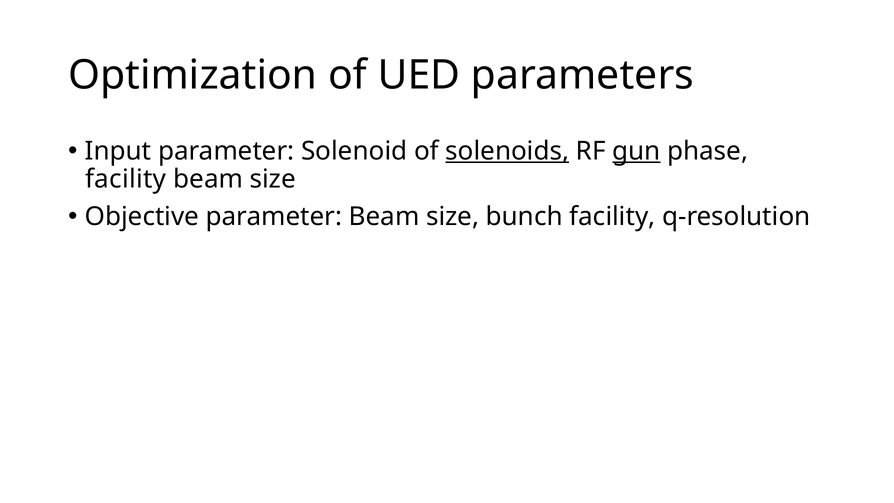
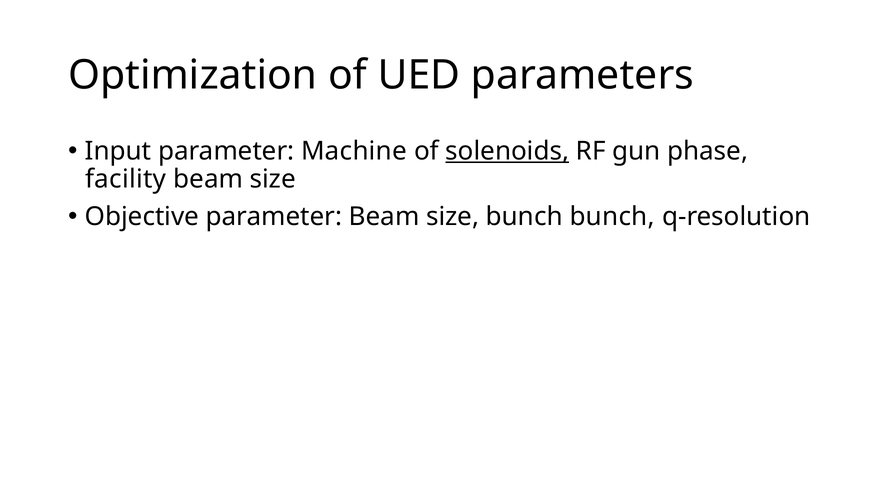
Solenoid: Solenoid -> Machine
gun underline: present -> none
bunch facility: facility -> bunch
